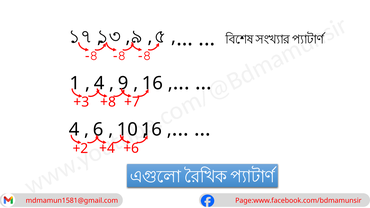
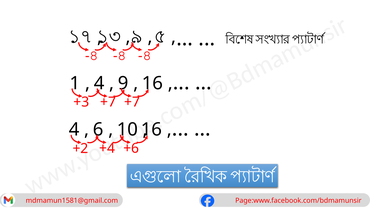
+3 +8: +8 -> +7
